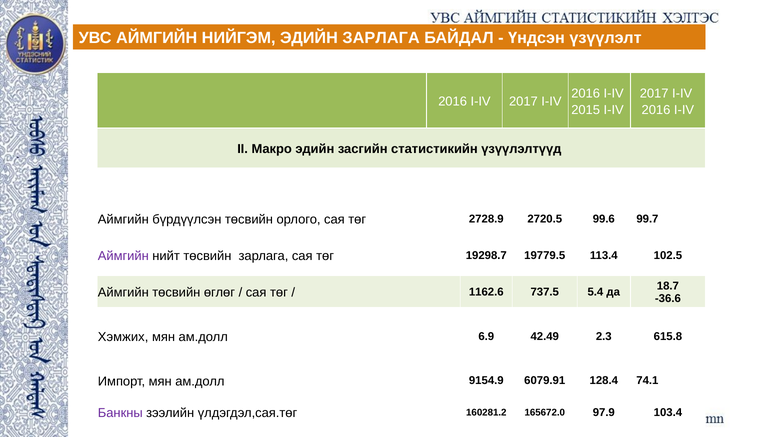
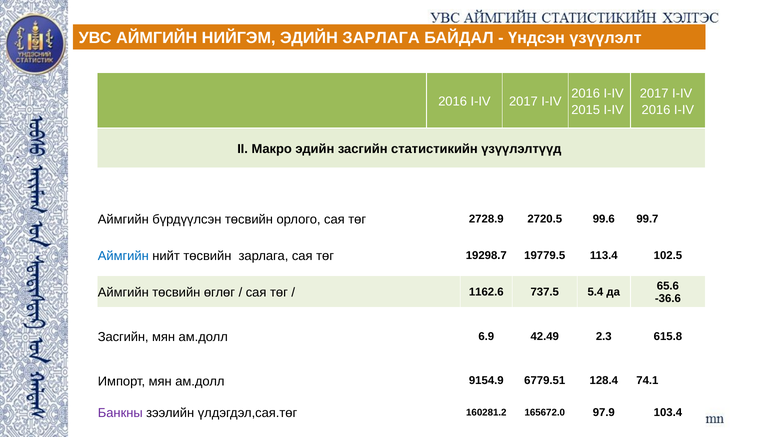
Аймгийн at (123, 256) colour: purple -> blue
18.7: 18.7 -> 65.6
Хэмжих at (123, 337): Хэмжих -> Засгийн
6079.91: 6079.91 -> 6779.51
